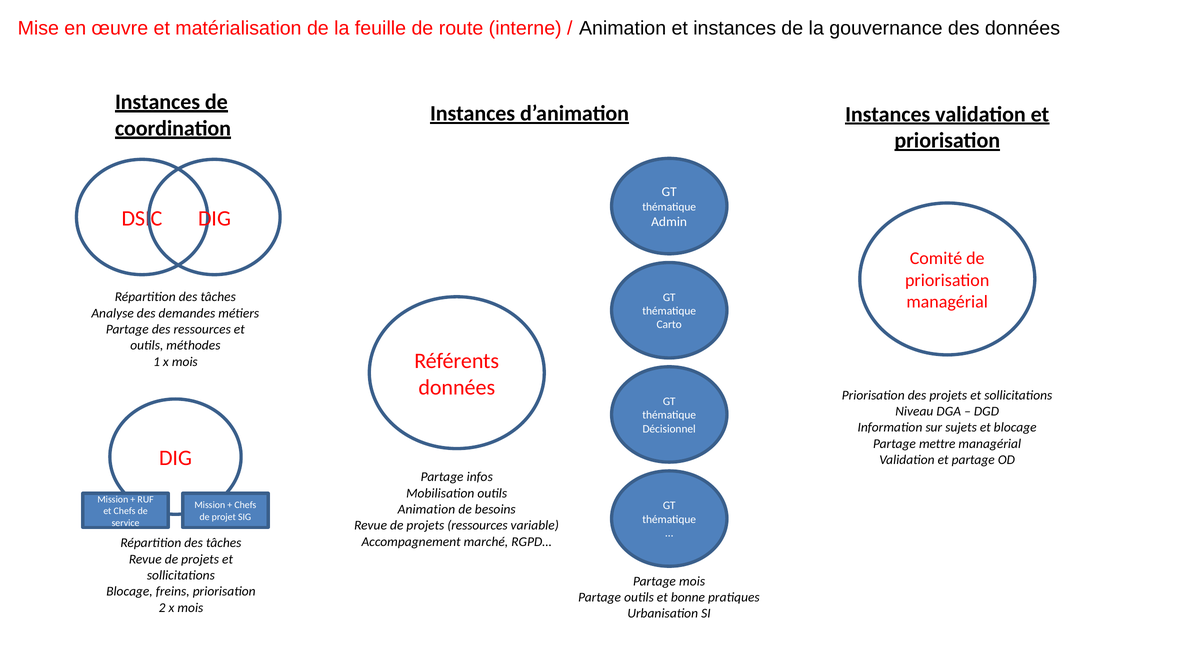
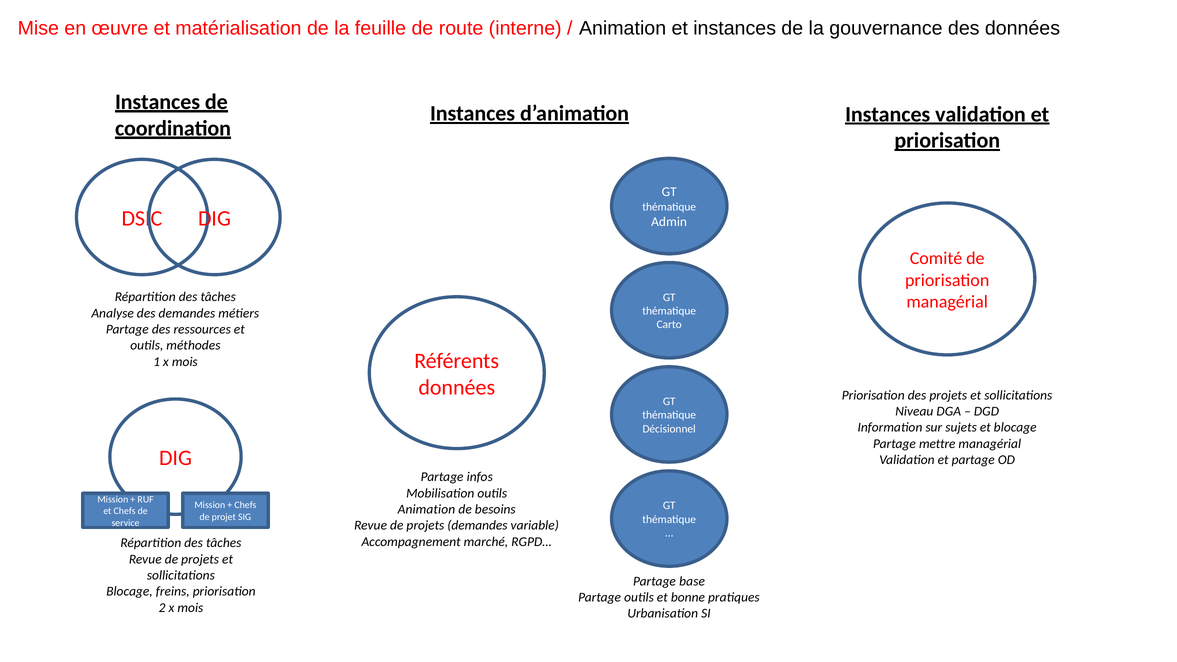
projets ressources: ressources -> demandes
Partage mois: mois -> base
